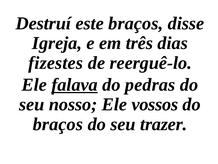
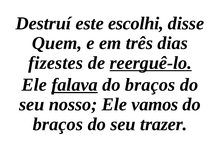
este braços: braços -> escolhi
Igreja: Igreja -> Quem
reerguê-lo underline: none -> present
pedras at (150, 85): pedras -> braços
vossos: vossos -> vamos
